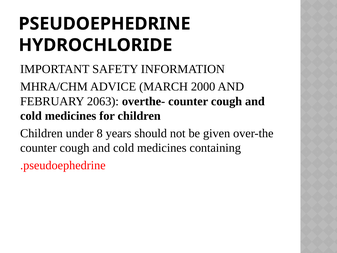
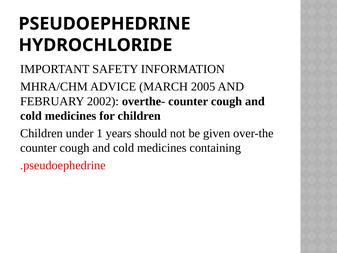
2000: 2000 -> 2005
2063: 2063 -> 2002
8: 8 -> 1
